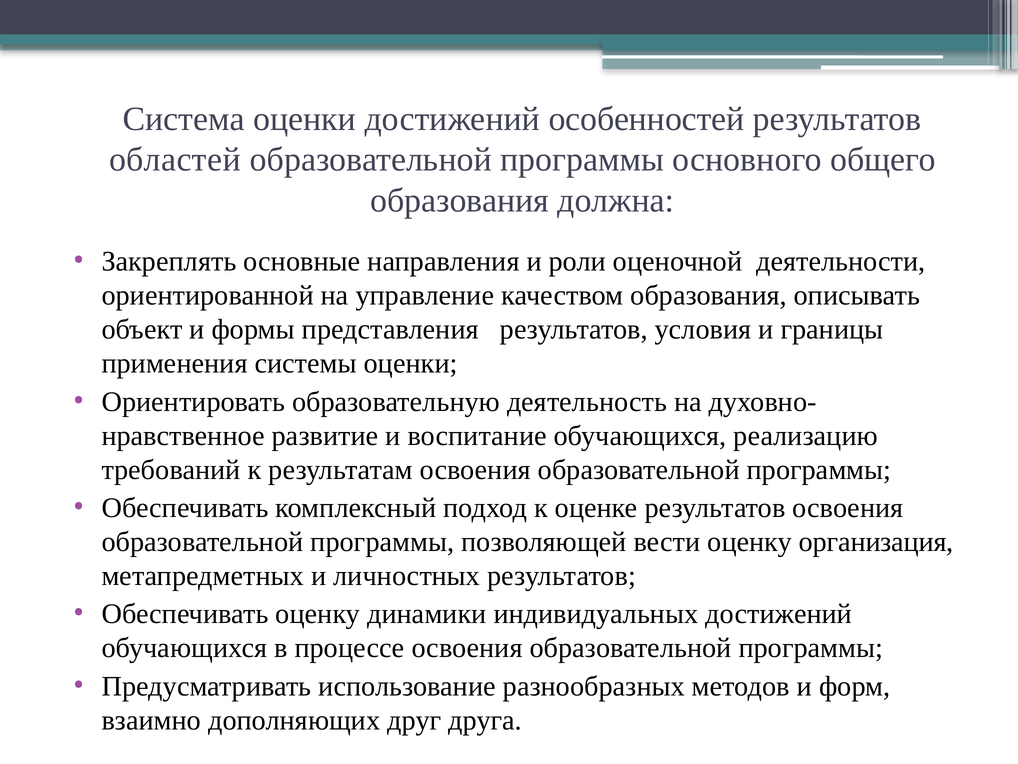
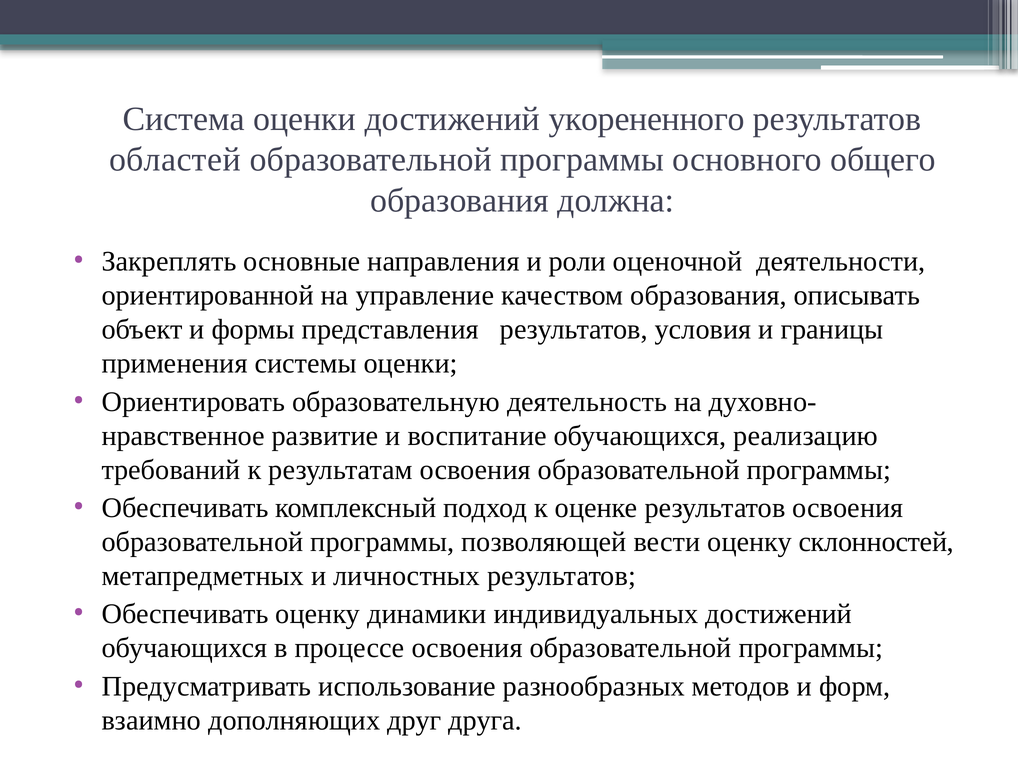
особенностей: особенностей -> укорененного
организация: организация -> склонностей
